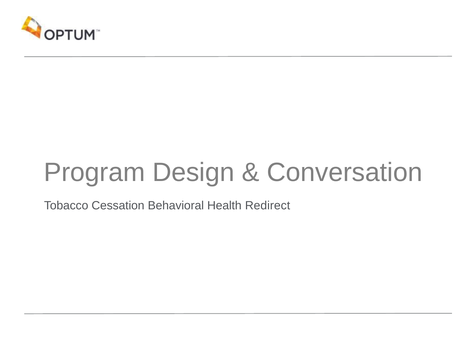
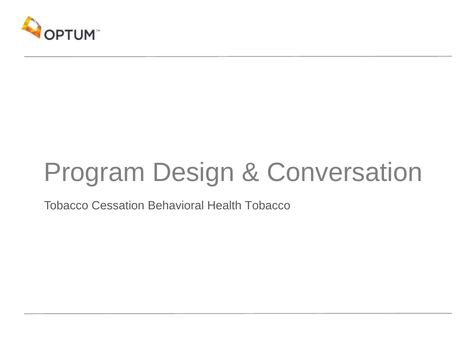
Health Redirect: Redirect -> Tobacco
